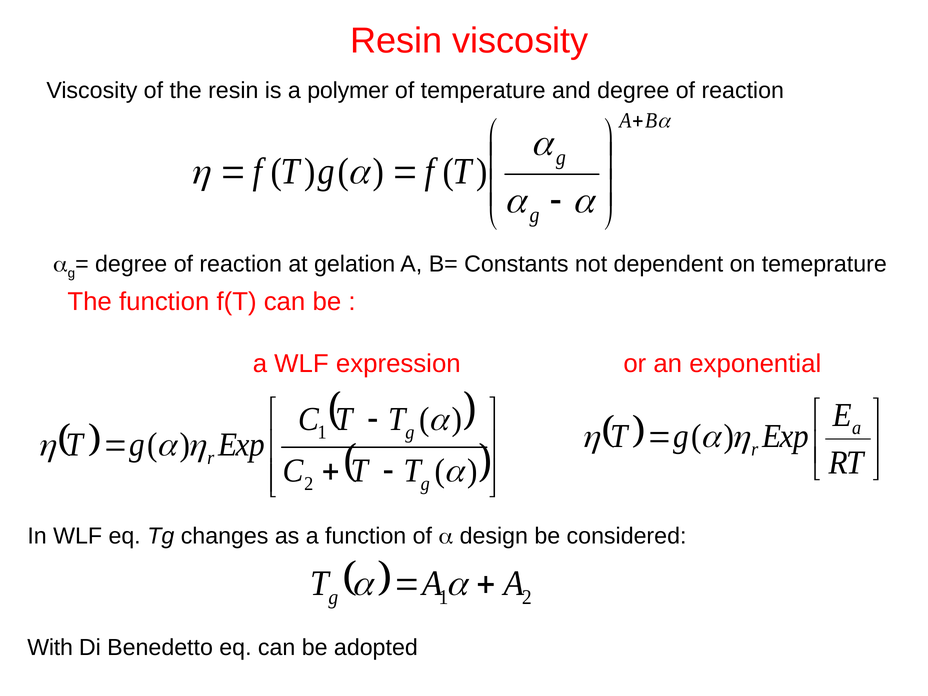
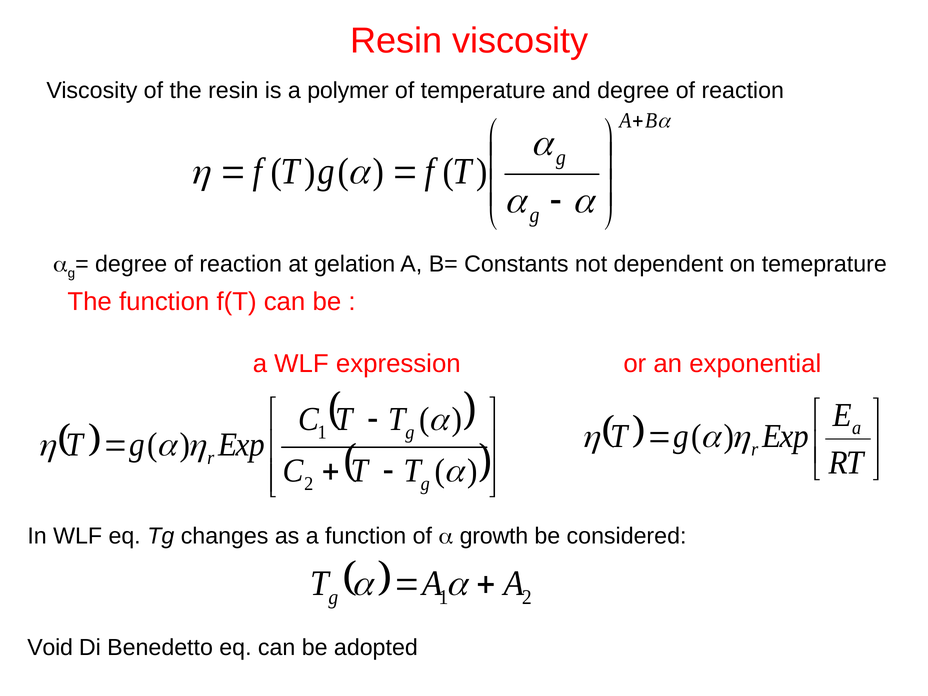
design: design -> growth
With: With -> Void
